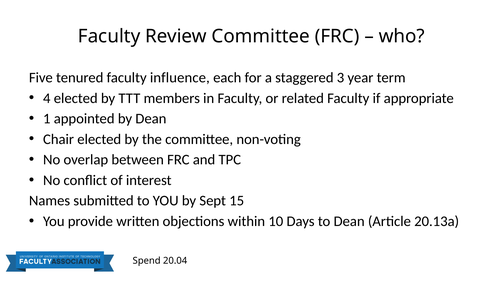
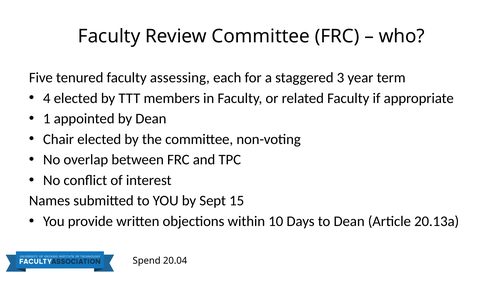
influence: influence -> assessing
